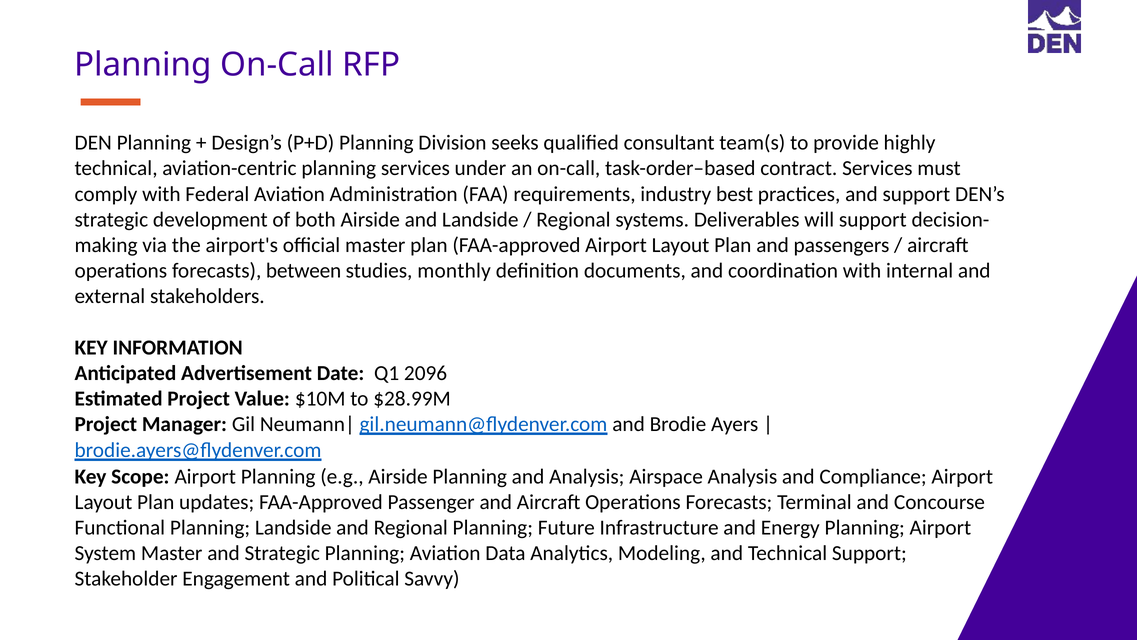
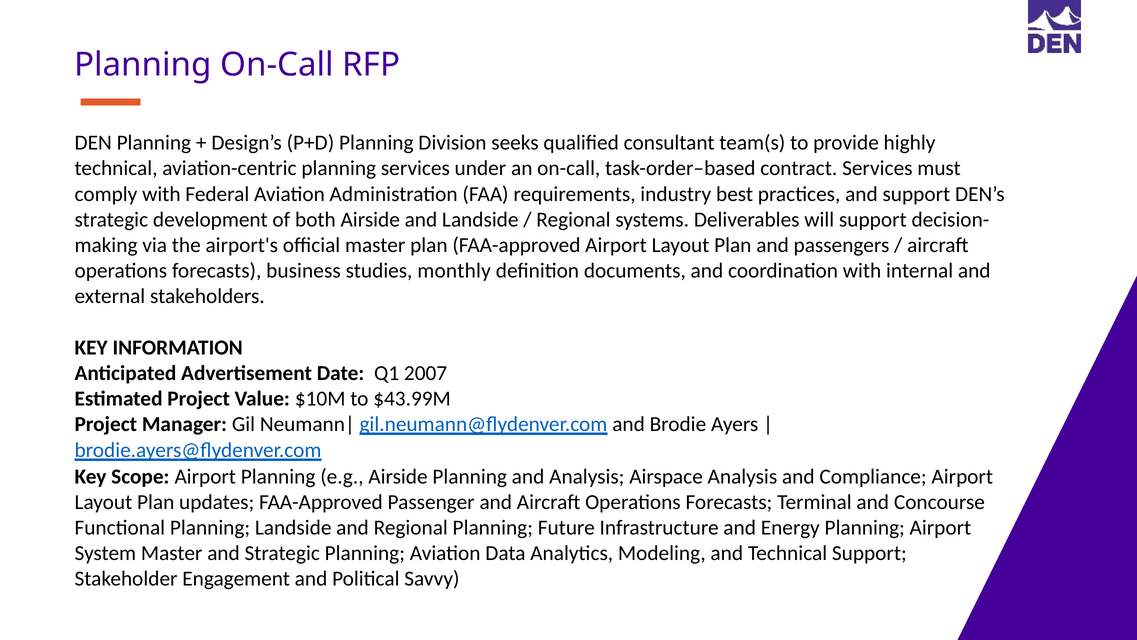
between: between -> business
2096: 2096 -> 2007
$28.99M: $28.99M -> $43.99M
